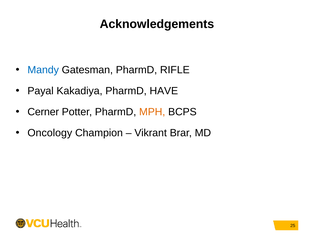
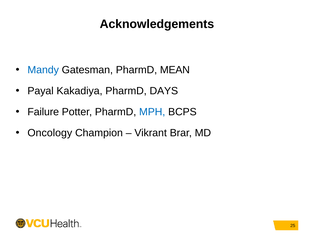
RIFLE: RIFLE -> MEAN
HAVE: HAVE -> DAYS
Cerner: Cerner -> Failure
MPH colour: orange -> blue
